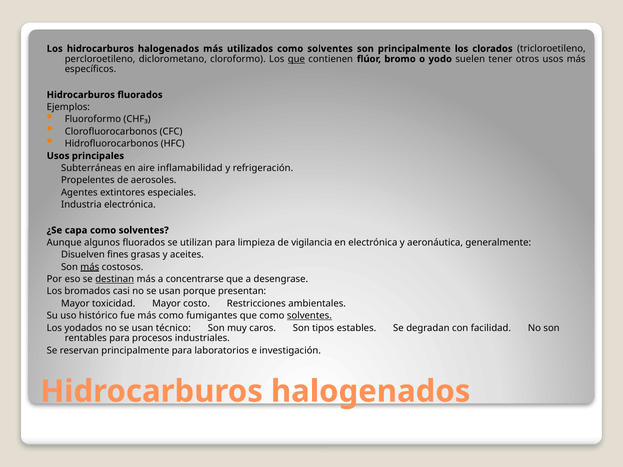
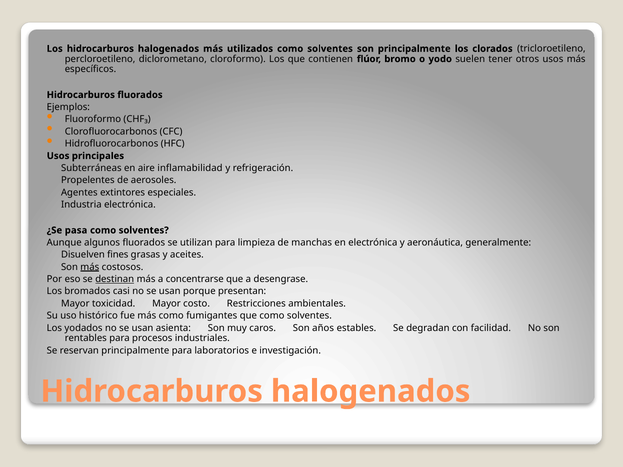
que at (296, 59) underline: present -> none
capa: capa -> pasa
vigilancia: vigilancia -> manchas
solventes at (309, 316) underline: present -> none
técnico: técnico -> asienta
tipos: tipos -> años
